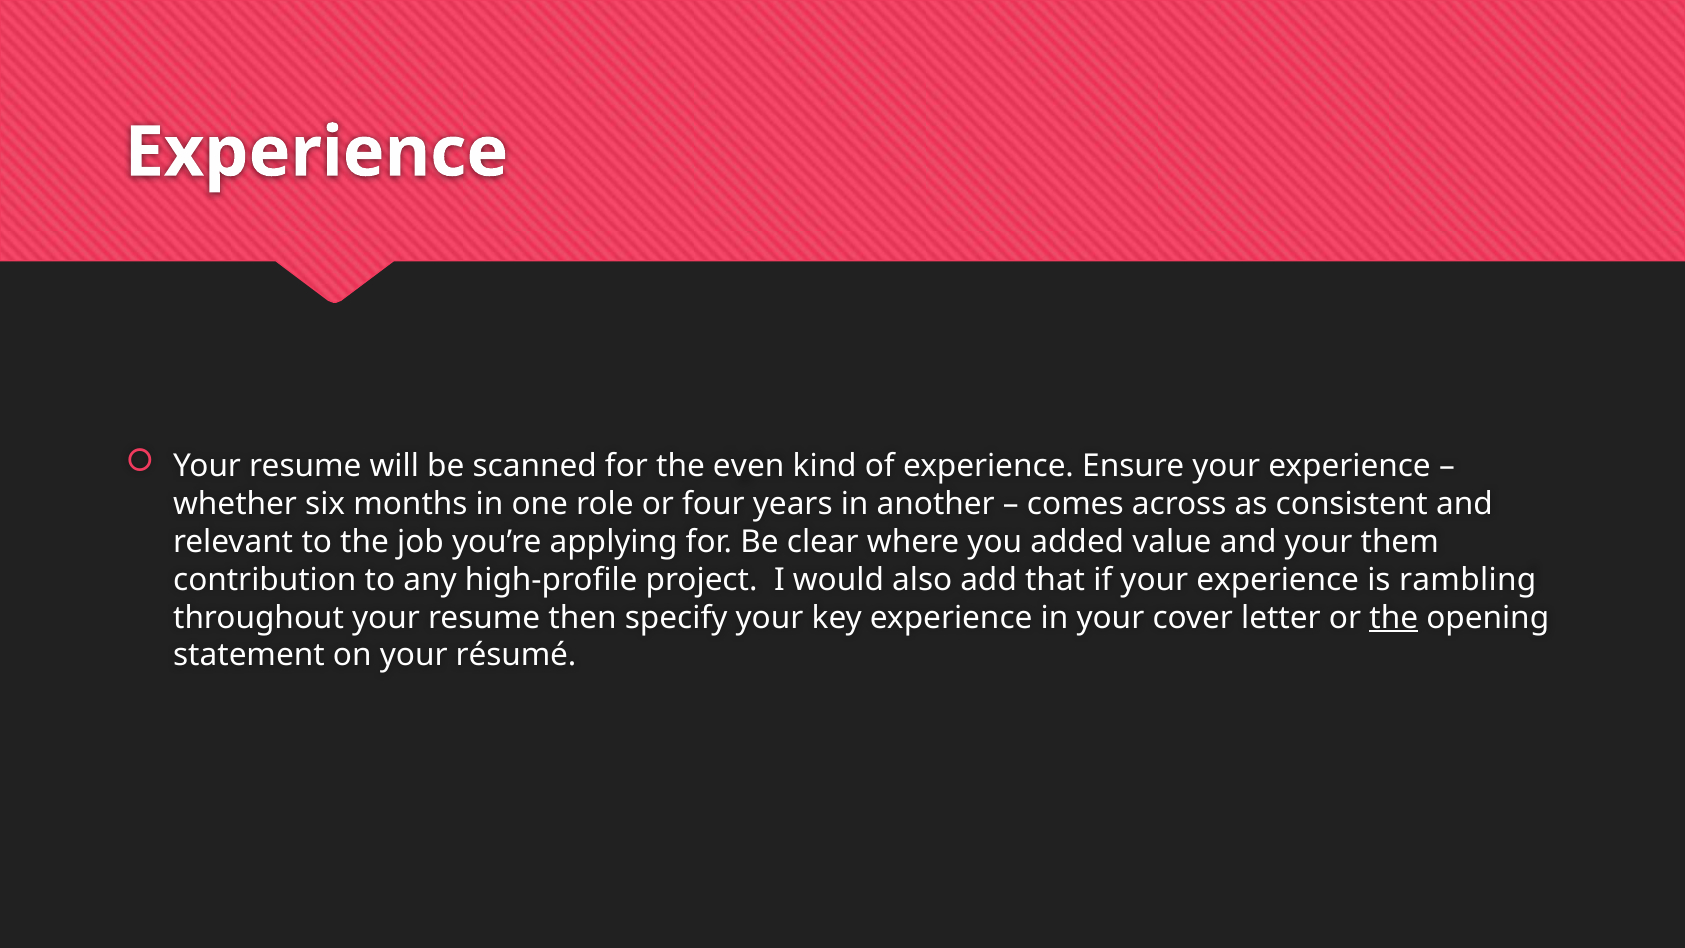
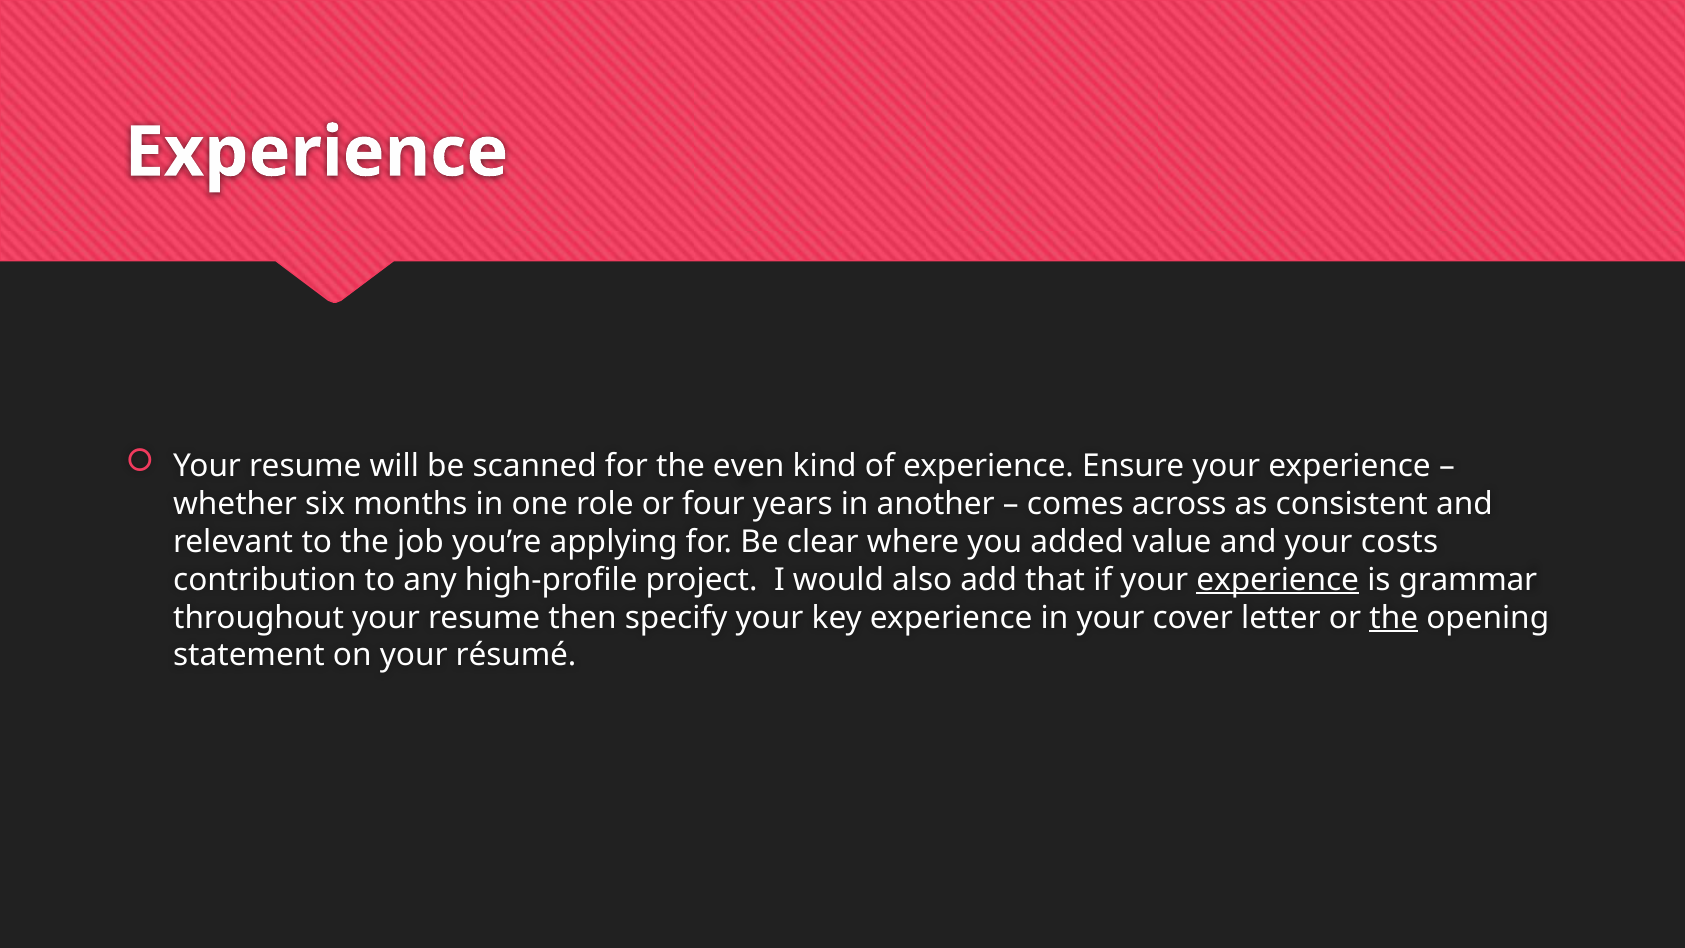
them: them -> costs
experience at (1278, 580) underline: none -> present
rambling: rambling -> grammar
